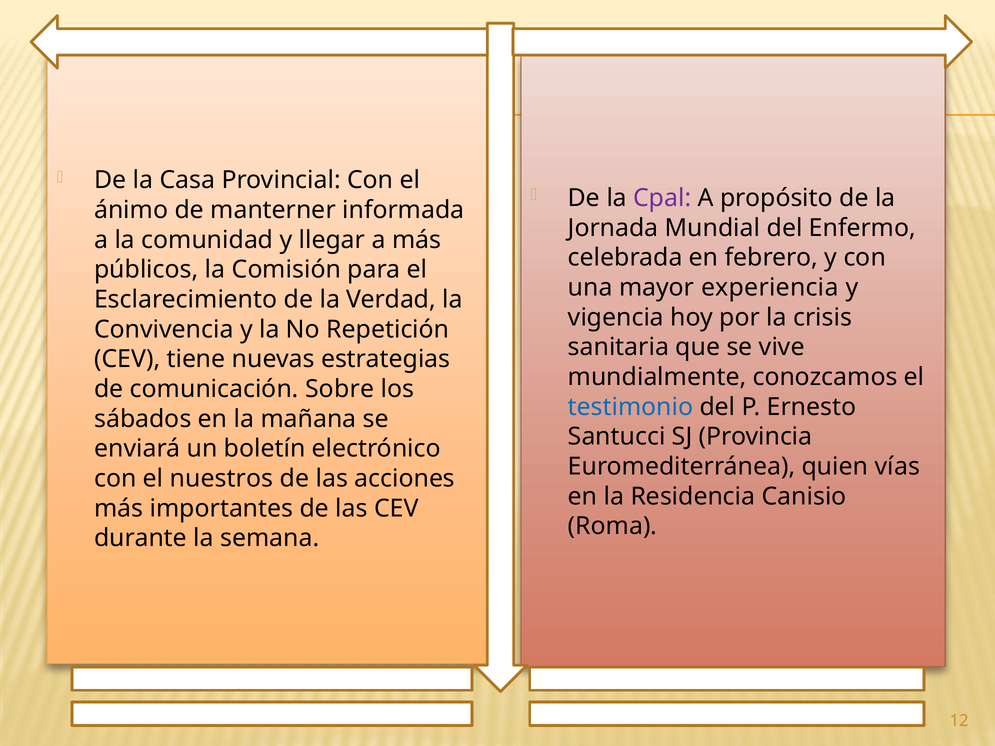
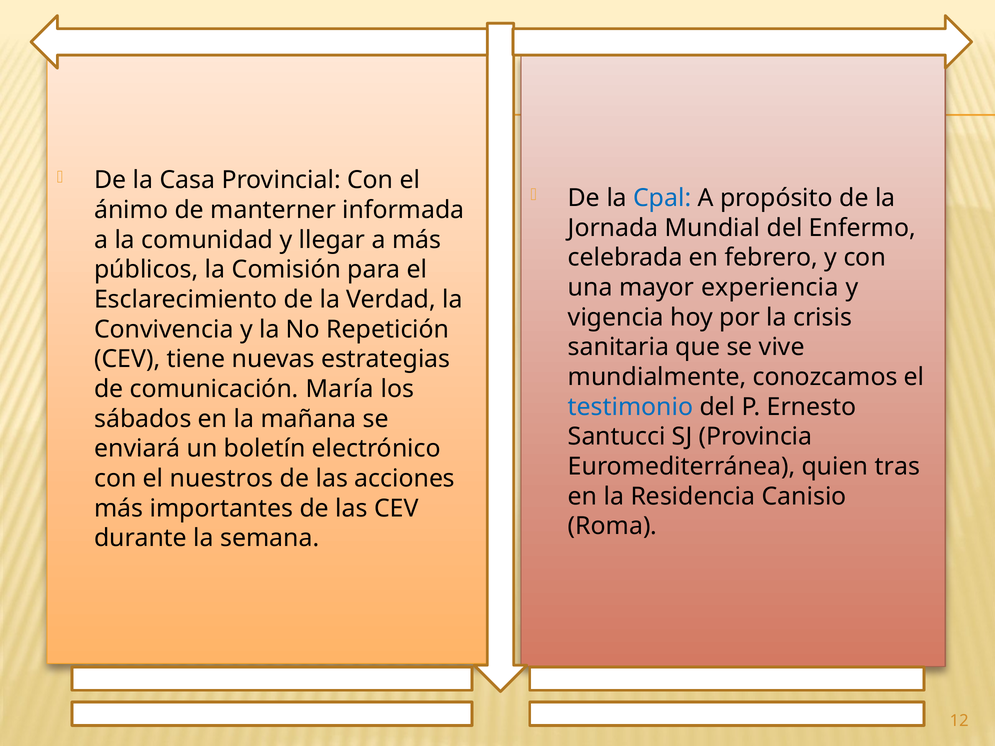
Cpal colour: purple -> blue
Sobre: Sobre -> María
vías: vías -> tras
